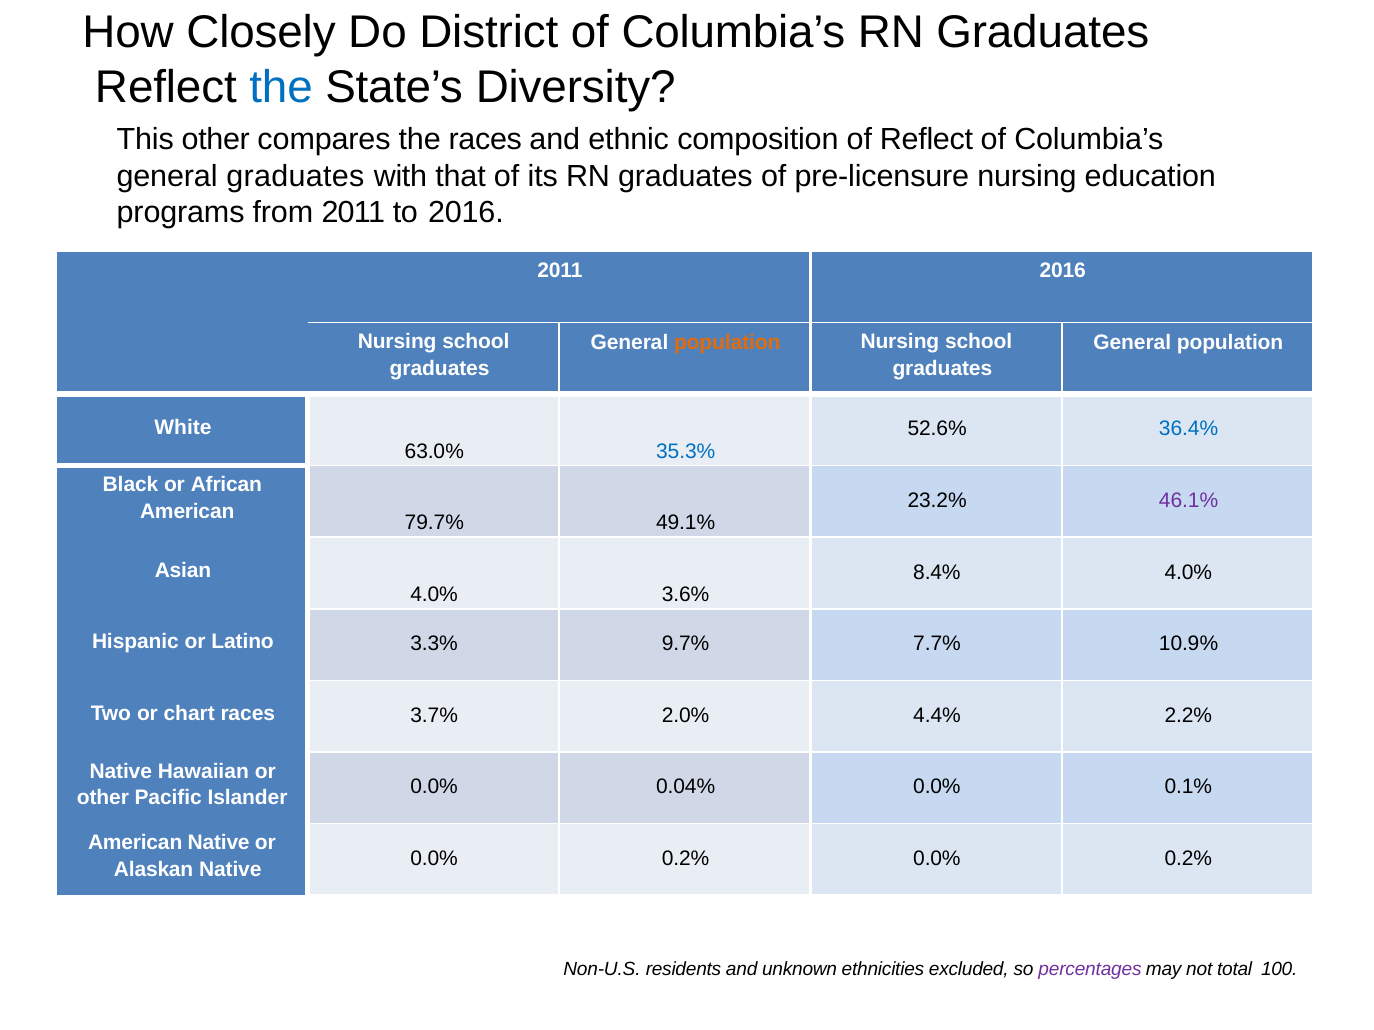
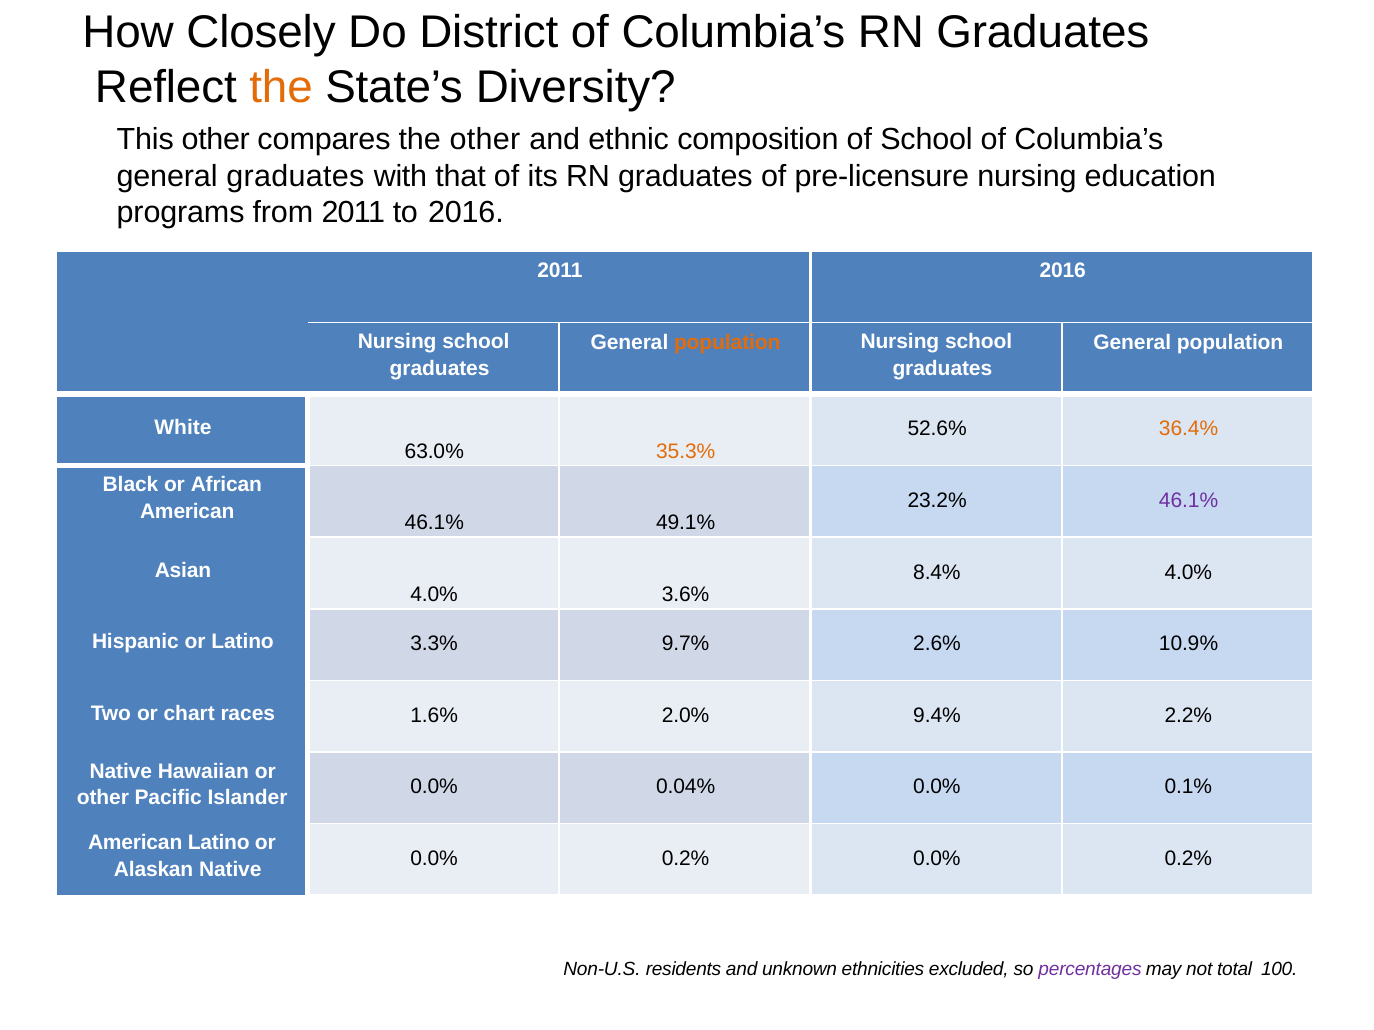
the at (281, 88) colour: blue -> orange
the races: races -> other
of Reflect: Reflect -> School
36.4% colour: blue -> orange
35.3% colour: blue -> orange
79.7% at (434, 523): 79.7% -> 46.1%
7.7%: 7.7% -> 2.6%
3.7%: 3.7% -> 1.6%
4.4%: 4.4% -> 9.4%
American Native: Native -> Latino
